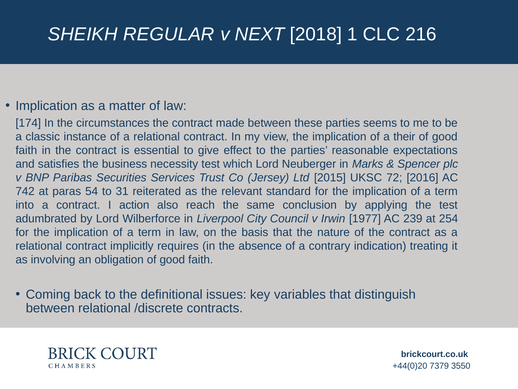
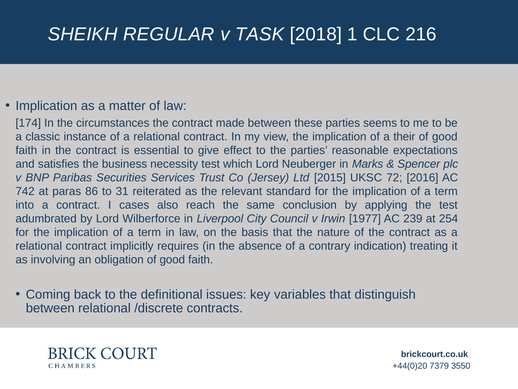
NEXT: NEXT -> TASK
54: 54 -> 86
action: action -> cases
